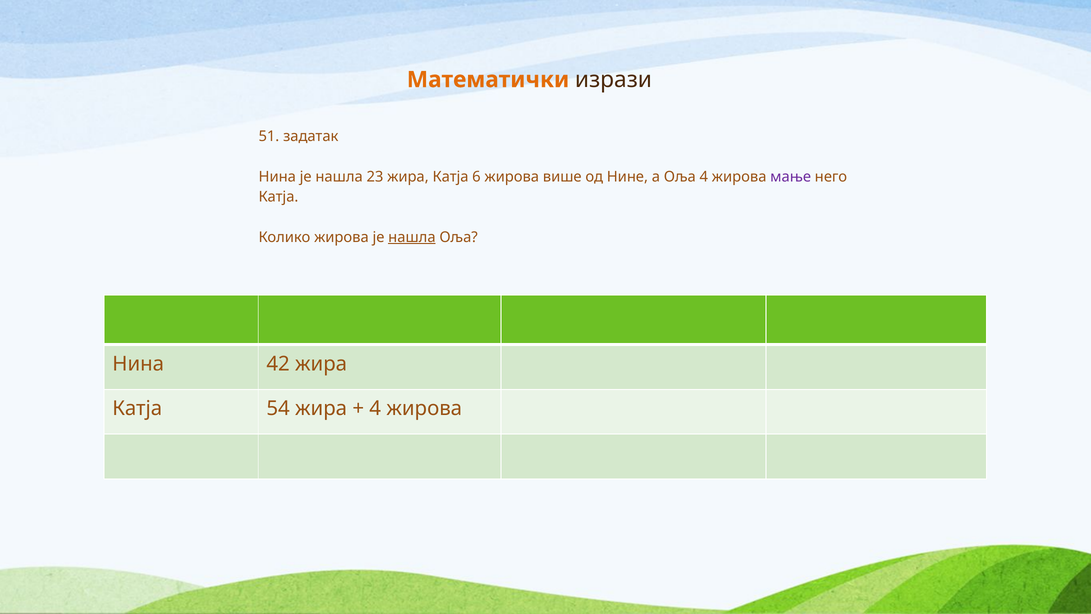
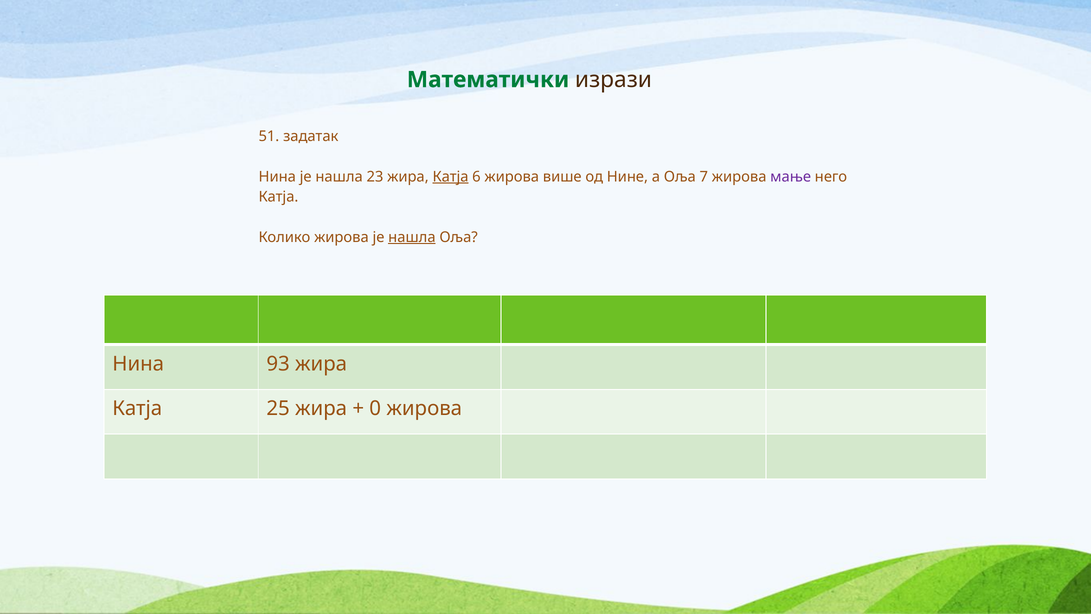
Математички colour: orange -> green
Катја at (451, 177) underline: none -> present
Оља 4: 4 -> 7
42: 42 -> 93
54: 54 -> 25
4 at (375, 408): 4 -> 0
